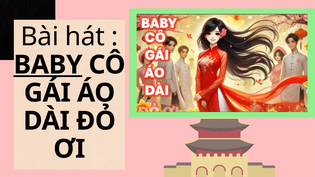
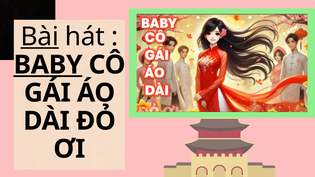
Bài underline: none -> present
